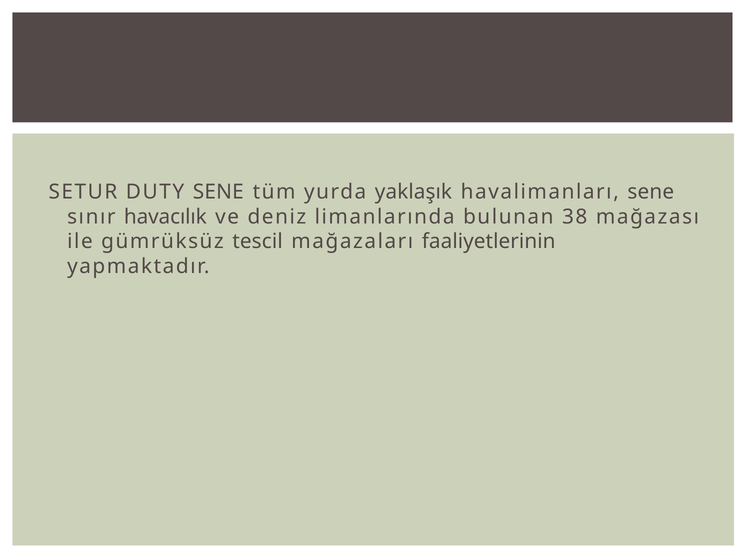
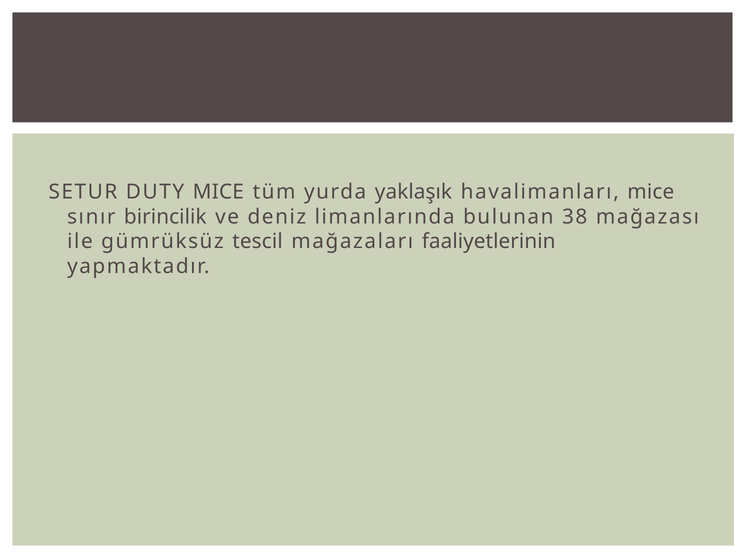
DUTY SENE: SENE -> MICE
havalimanları sene: sene -> mice
havacılık: havacılık -> birincilik
